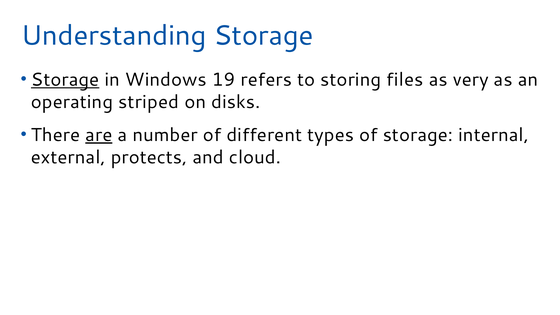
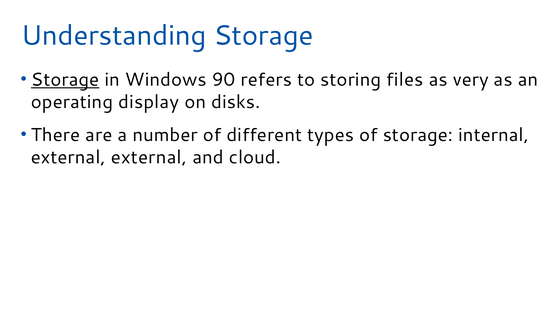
19: 19 -> 90
striped: striped -> display
are underline: present -> none
external protects: protects -> external
